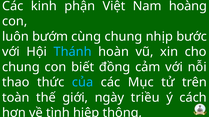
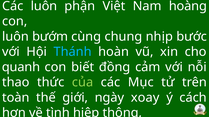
Các kinh: kinh -> luôn
chung at (21, 67): chung -> quanh
của colour: light blue -> light green
triều: triều -> xoay
